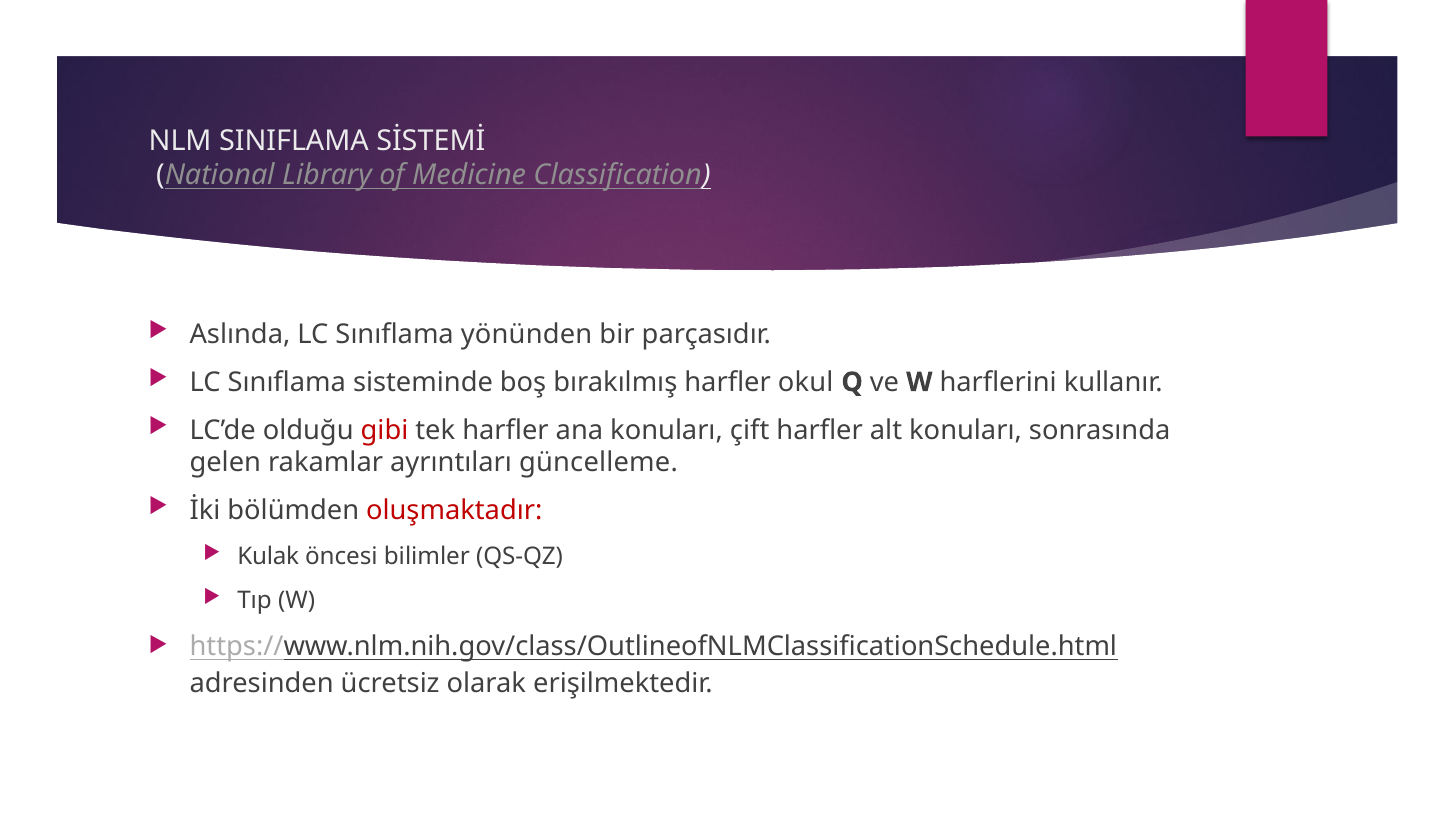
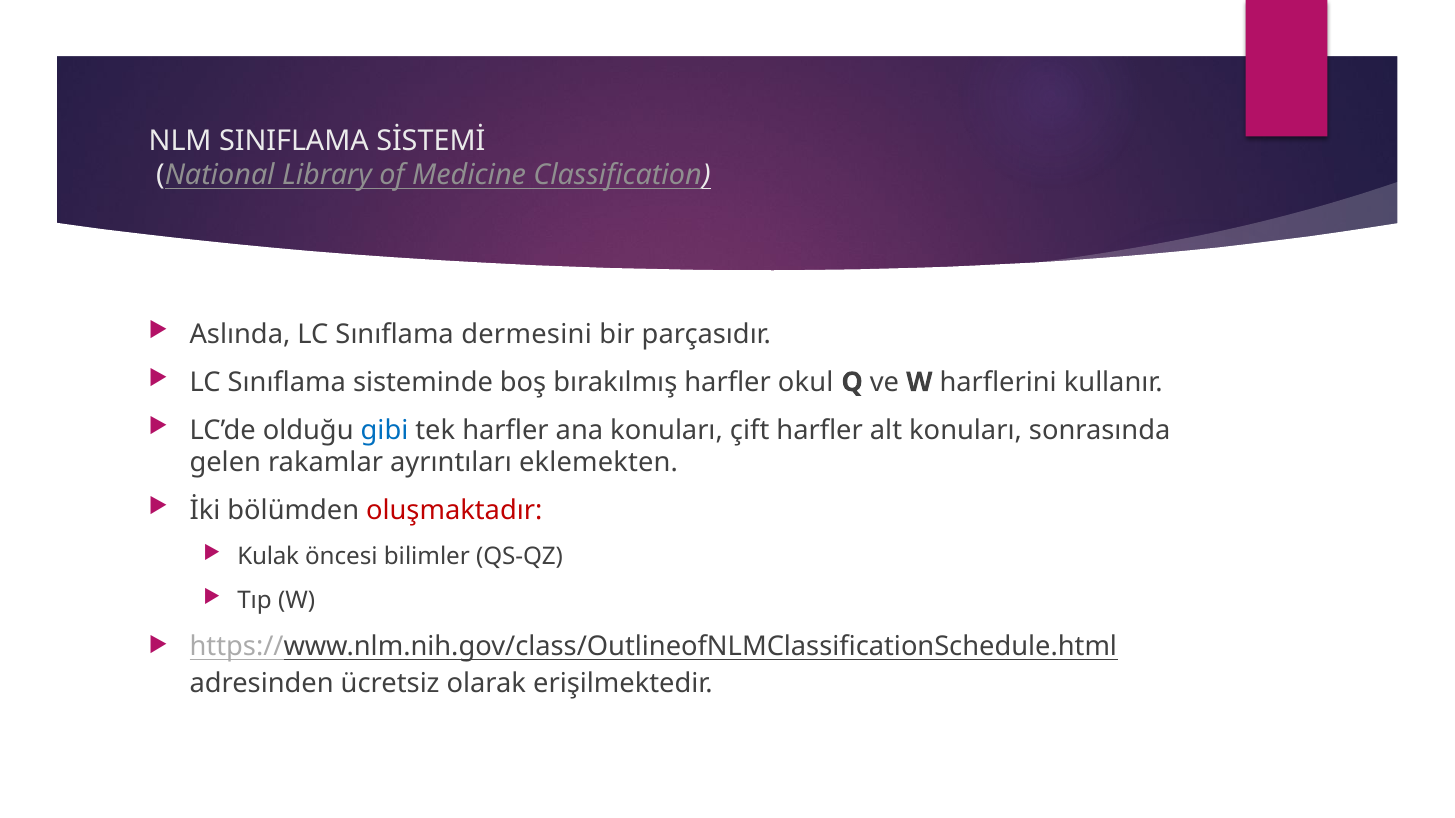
yönünden: yönünden -> dermesini
gibi colour: red -> blue
güncelleme: güncelleme -> eklemekten
